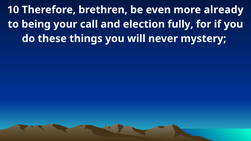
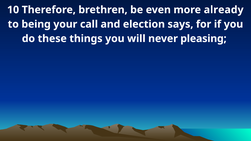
fully: fully -> says
mystery: mystery -> pleasing
